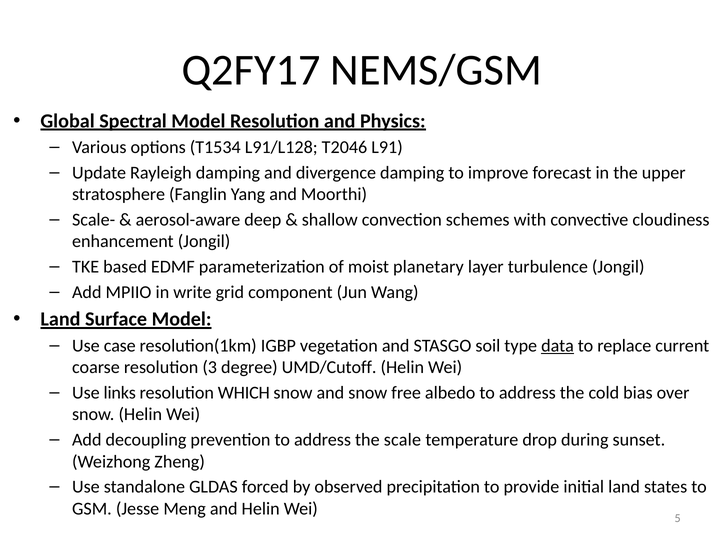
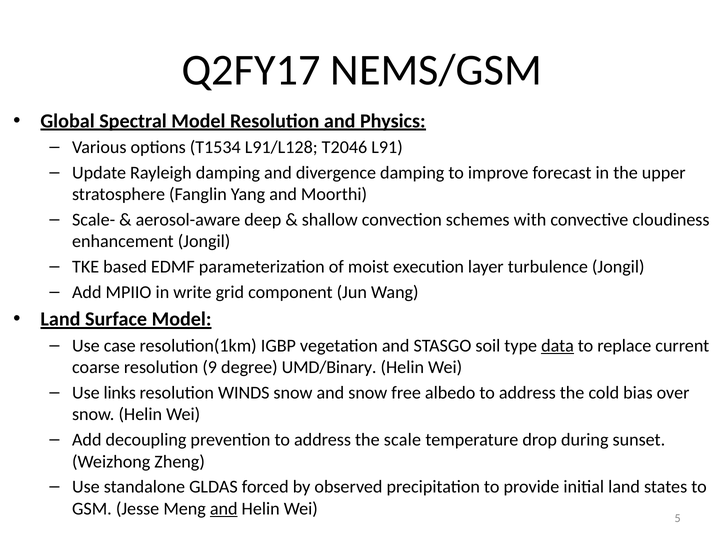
planetary: planetary -> execution
3: 3 -> 9
UMD/Cutoff: UMD/Cutoff -> UMD/Binary
WHICH: WHICH -> WINDS
and at (224, 509) underline: none -> present
